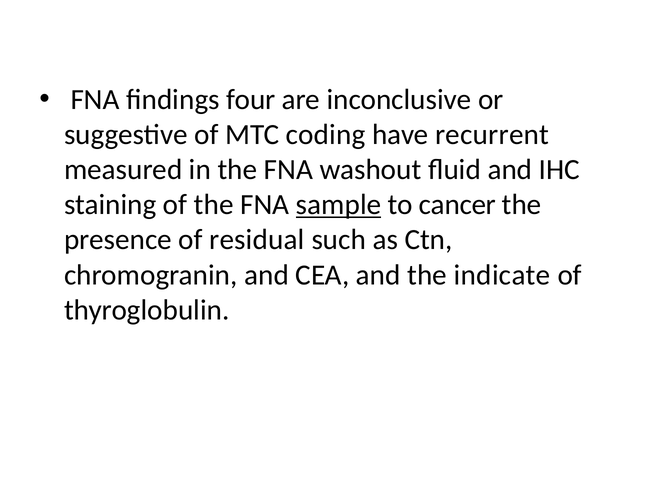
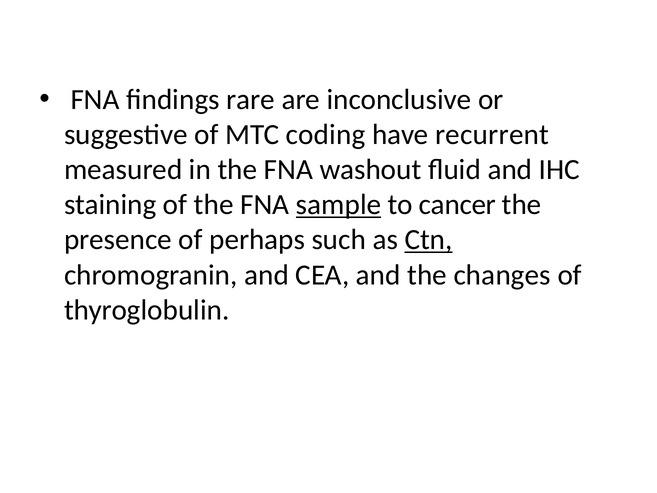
four: four -> rare
residual: residual -> perhaps
Ctn underline: none -> present
indicate: indicate -> changes
